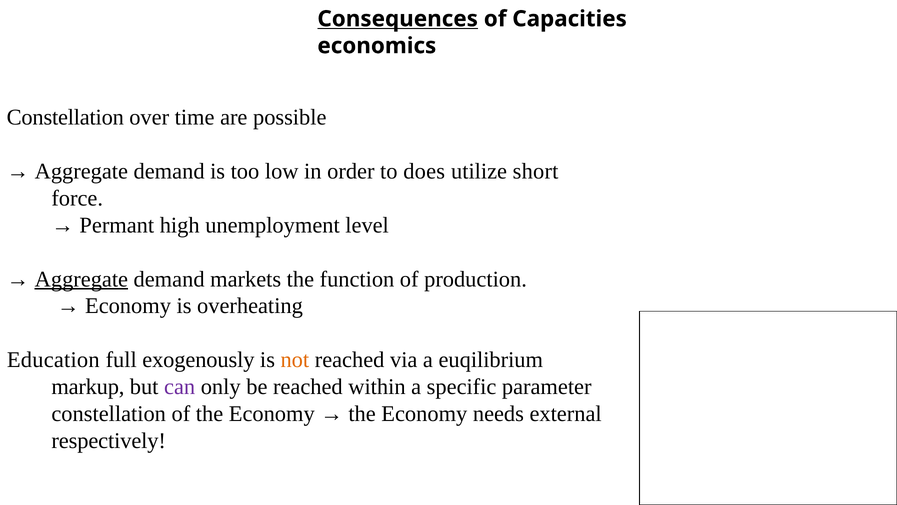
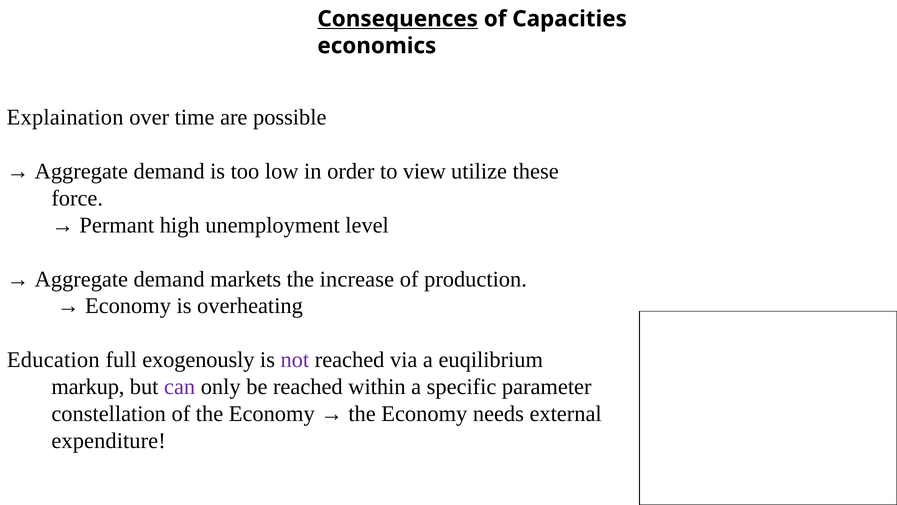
Constellation at (65, 117): Constellation -> Explaination
does: does -> view
short: short -> these
Aggregate at (81, 279) underline: present -> none
function: function -> increase
not colour: orange -> purple
respectively: respectively -> expenditure
